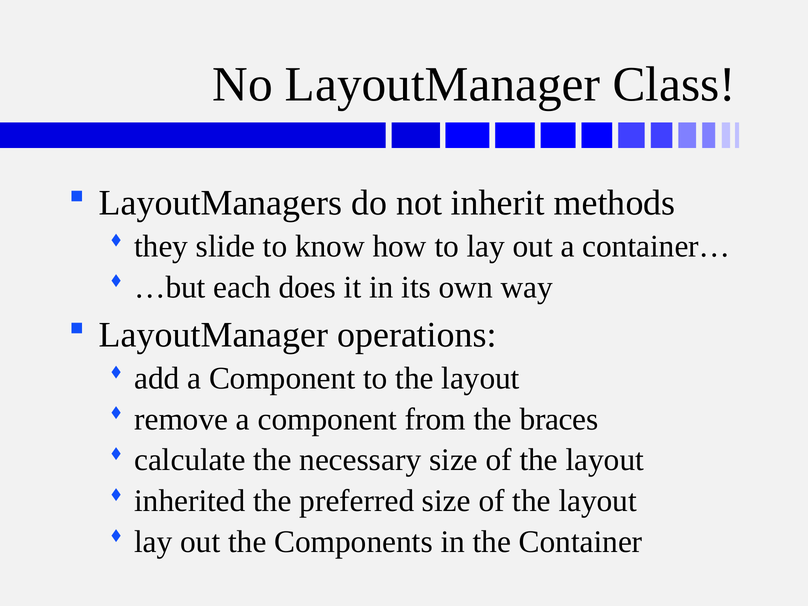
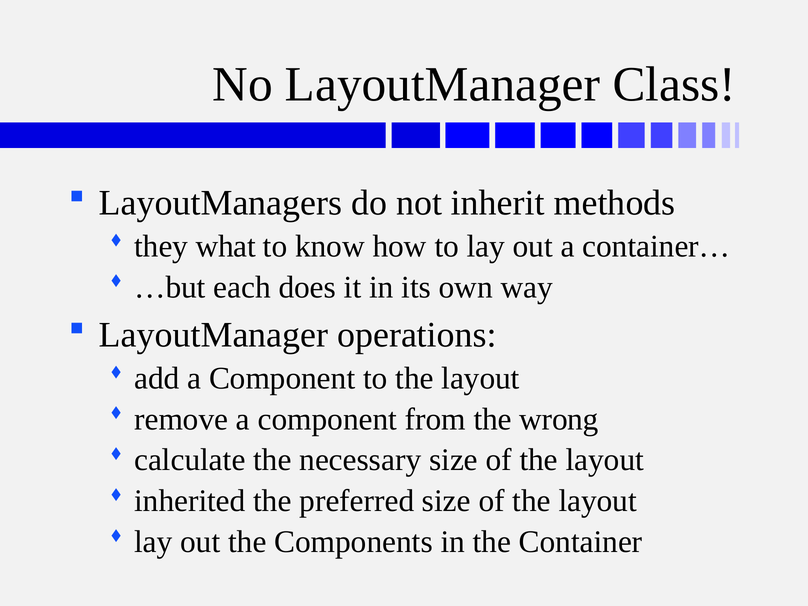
slide: slide -> what
braces: braces -> wrong
